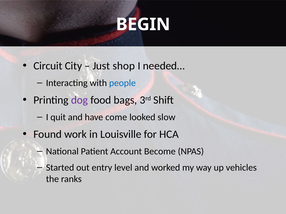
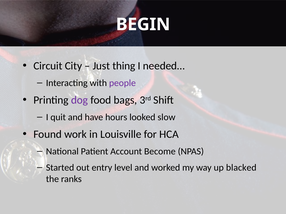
shop: shop -> thing
people colour: blue -> purple
come: come -> hours
vehicles: vehicles -> blacked
